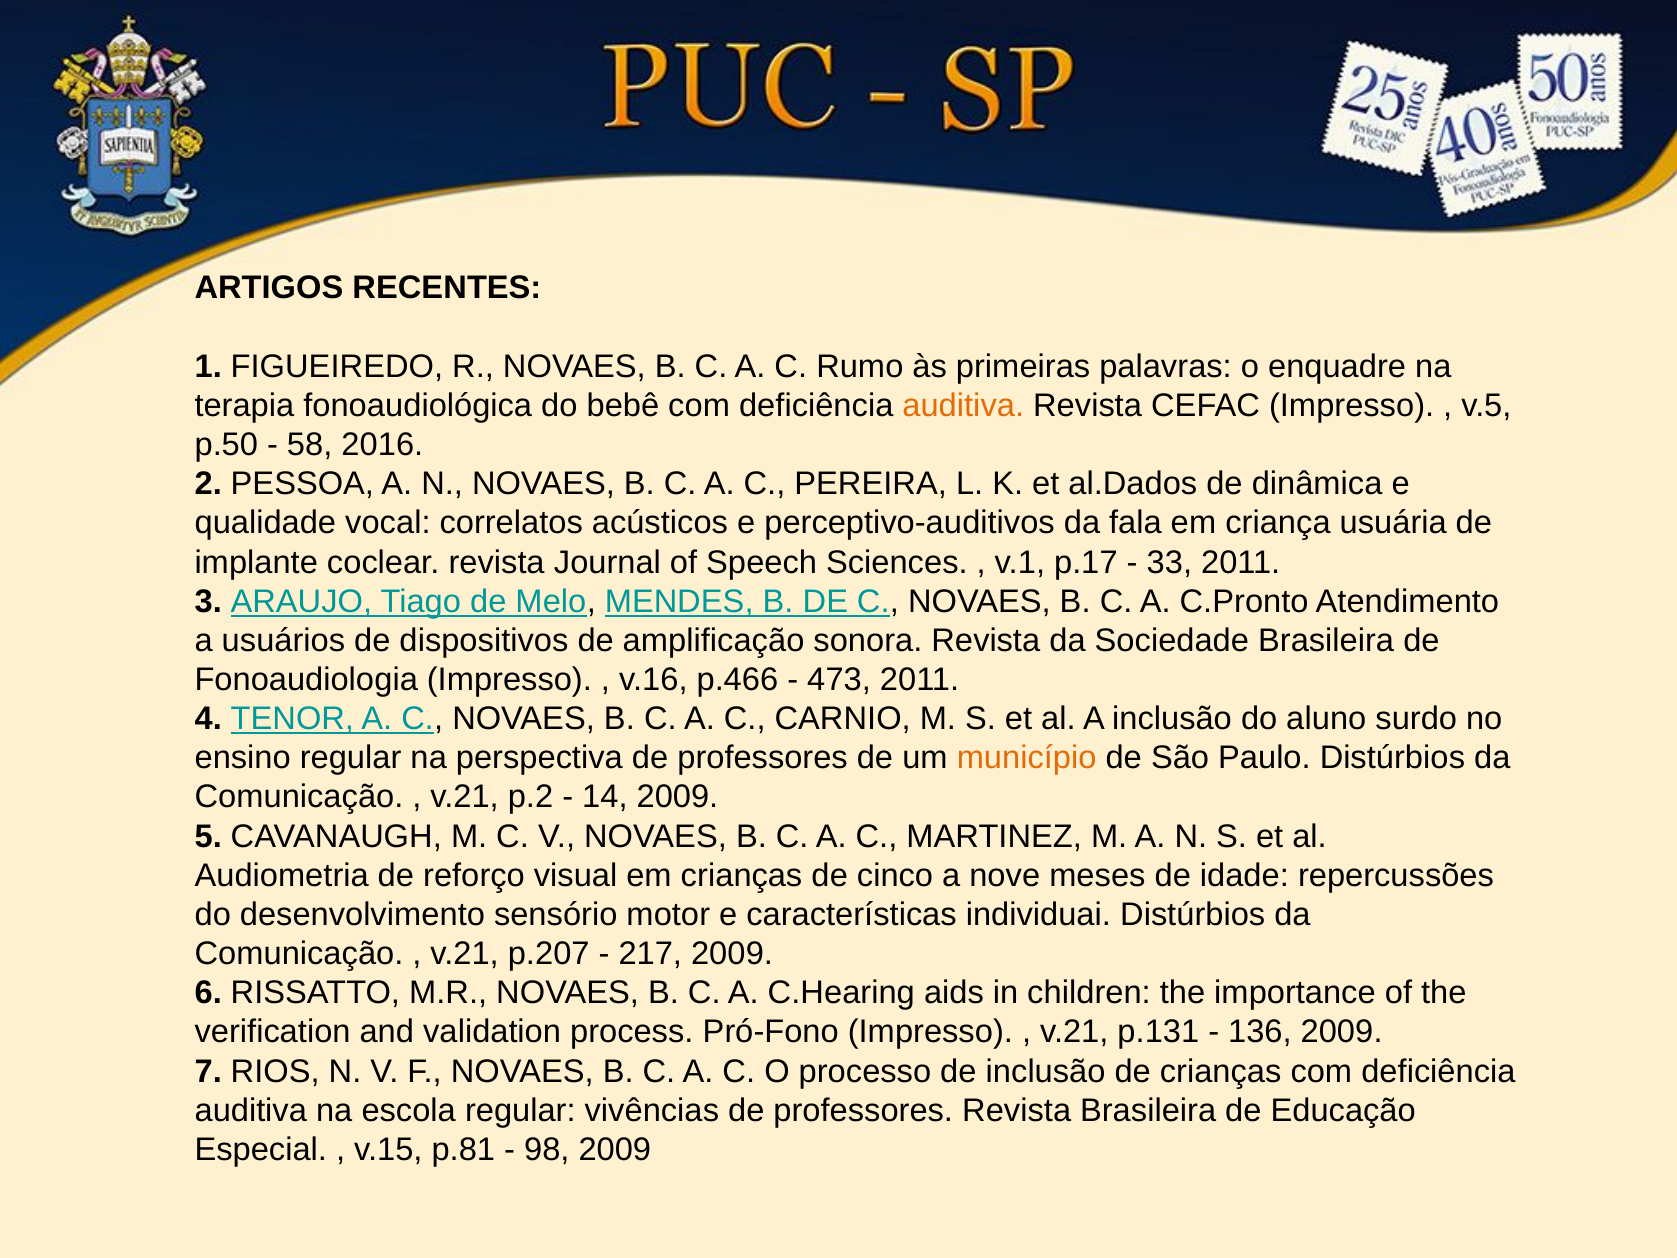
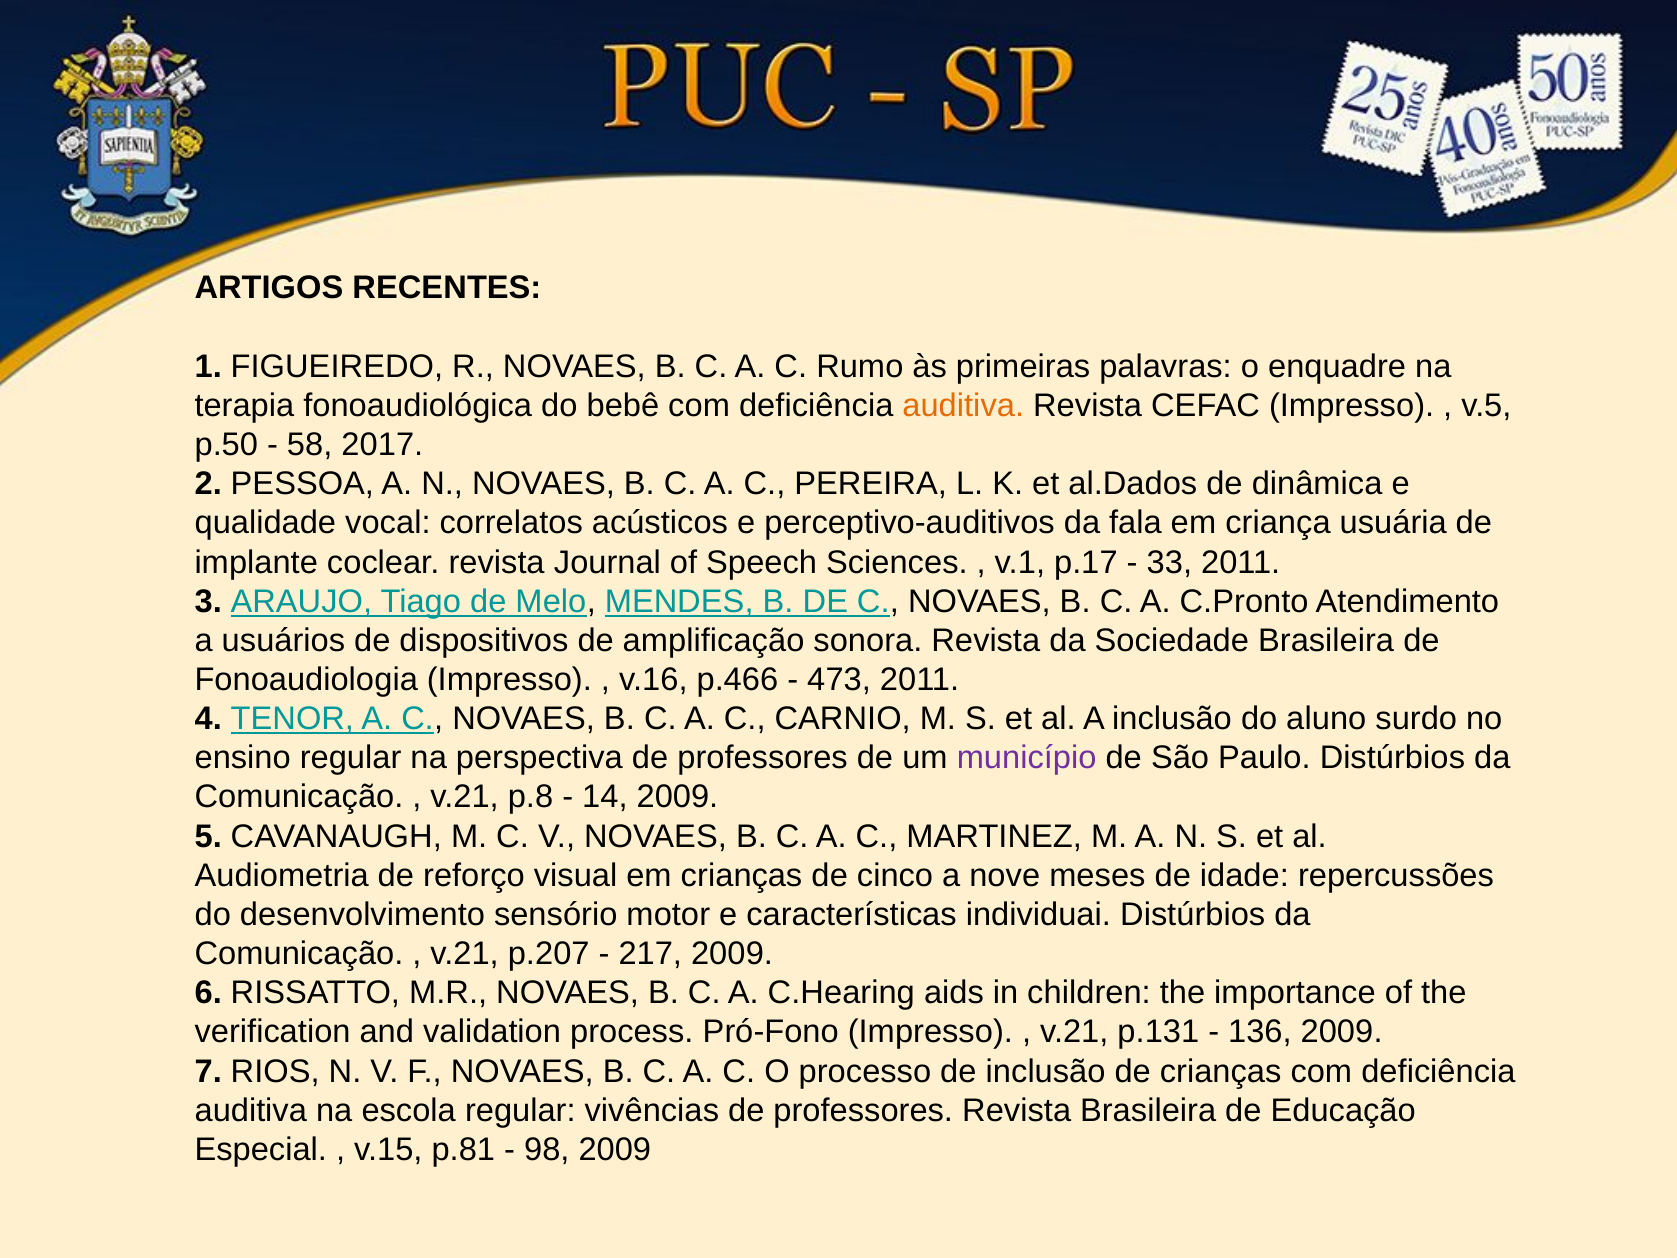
2016: 2016 -> 2017
município colour: orange -> purple
p.2: p.2 -> p.8
